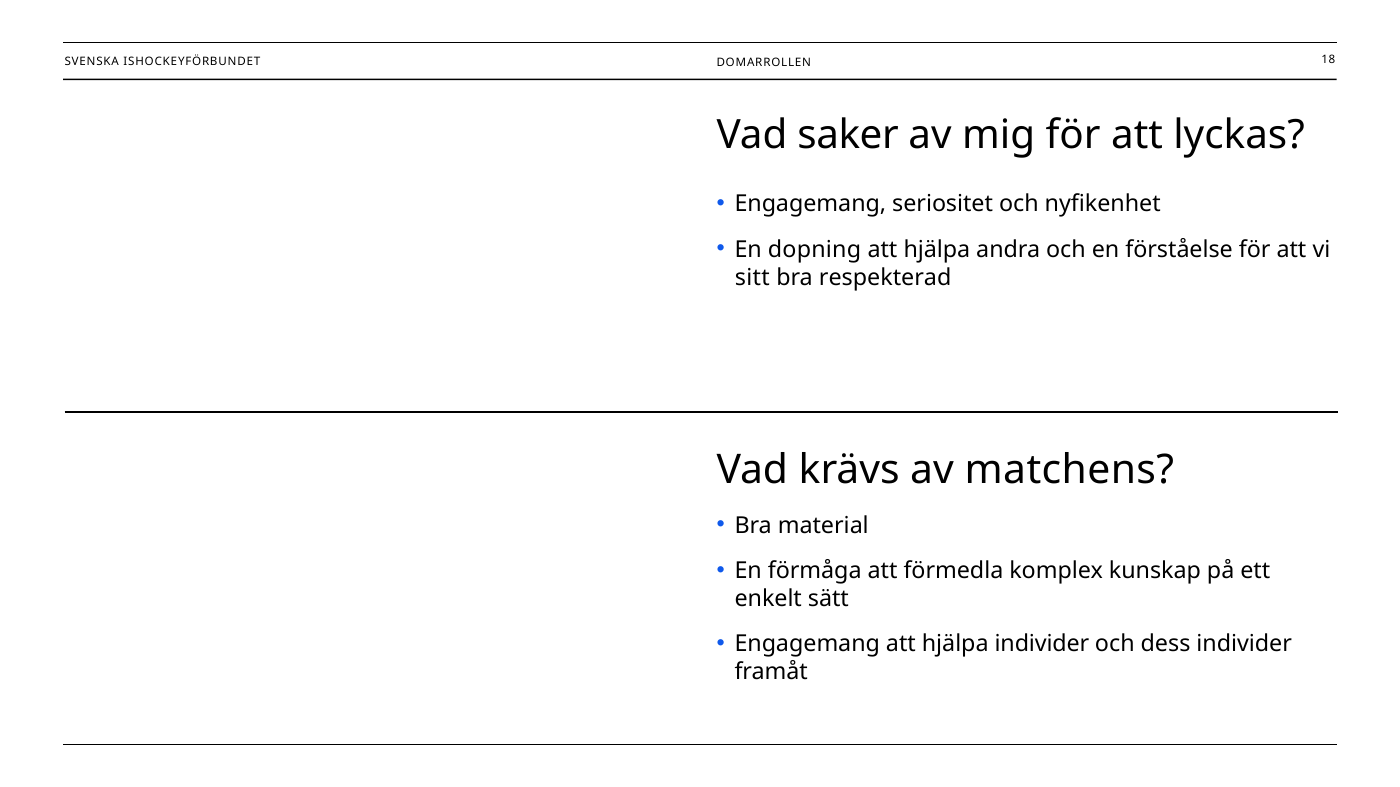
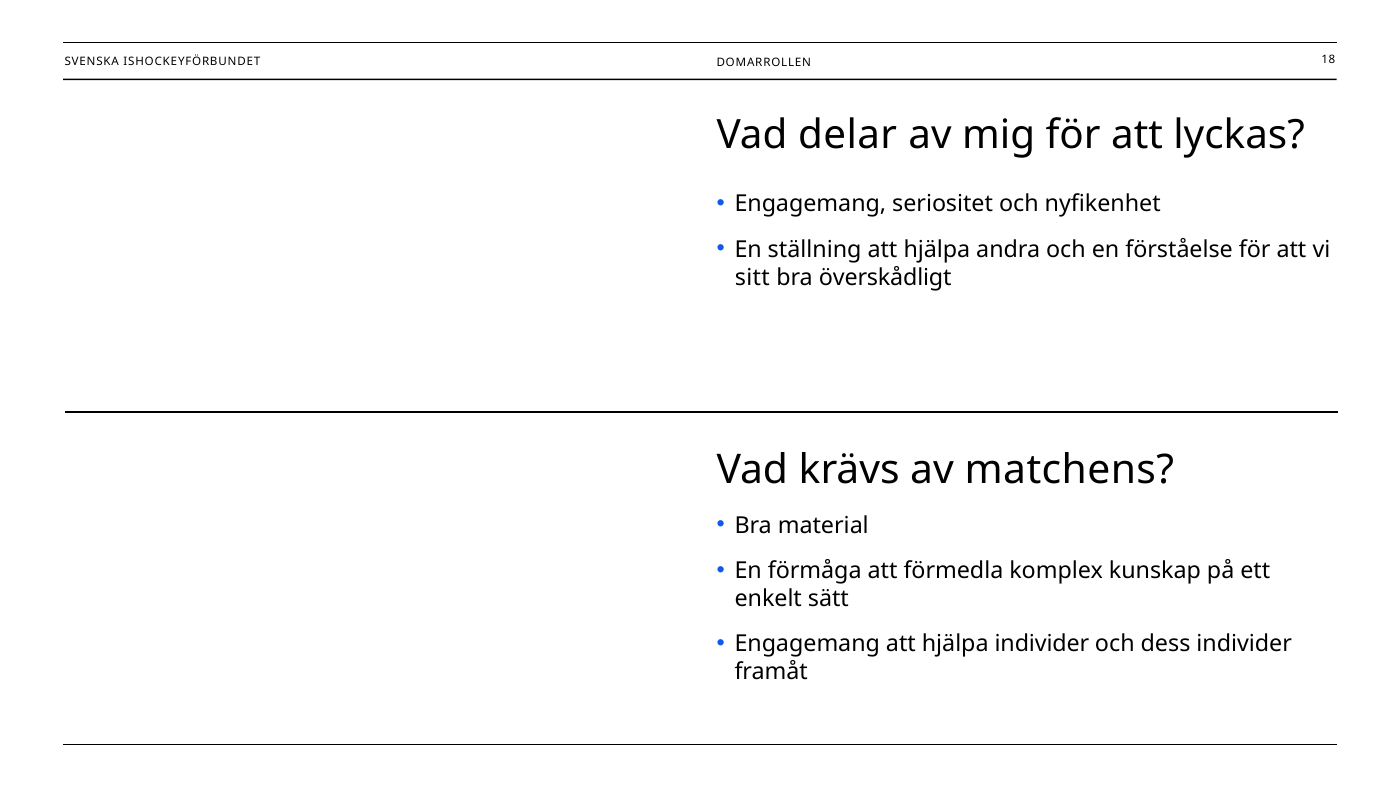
saker: saker -> delar
dopning: dopning -> ställning
respekterad: respekterad -> överskådligt
